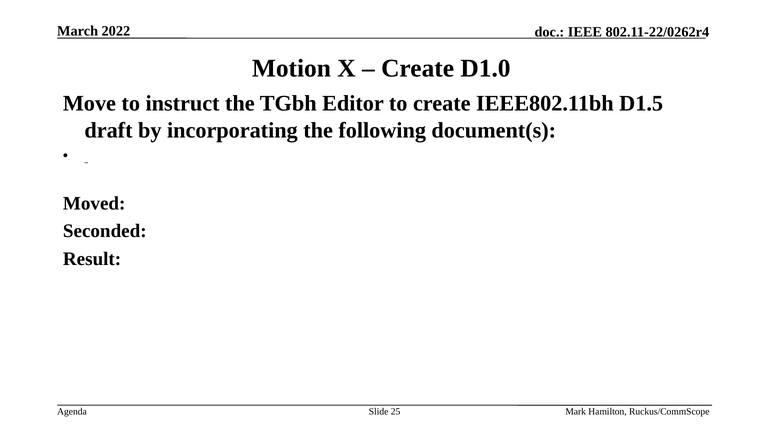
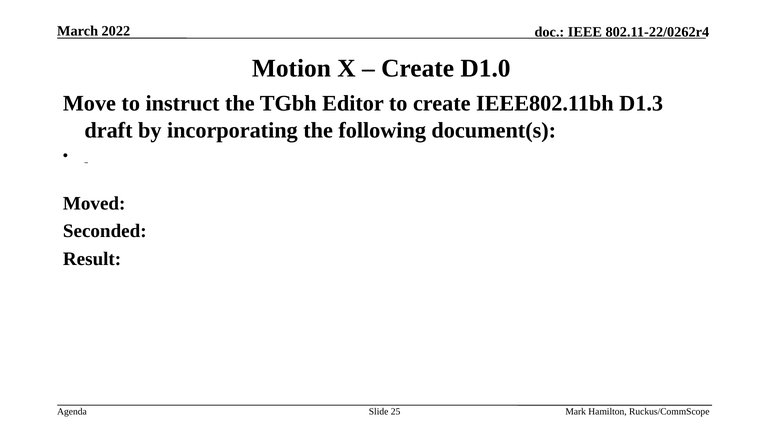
D1.5: D1.5 -> D1.3
